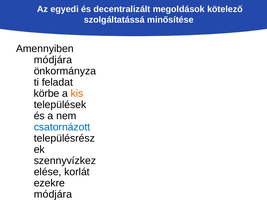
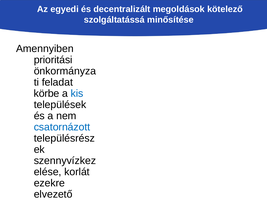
módjára at (53, 60): módjára -> prioritási
kis colour: orange -> blue
módjára at (53, 195): módjára -> elvezető
